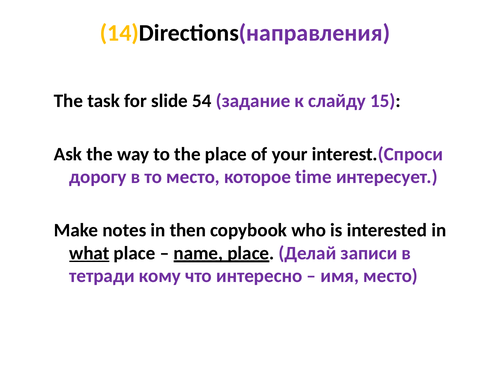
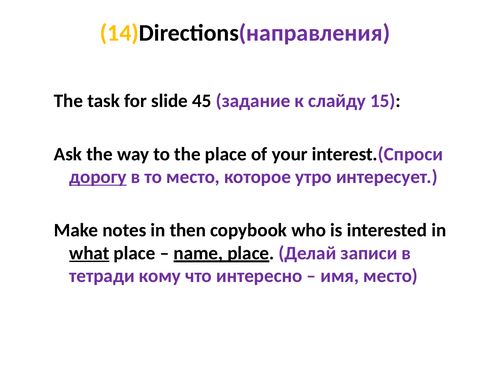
54: 54 -> 45
дорогу underline: none -> present
time: time -> утро
